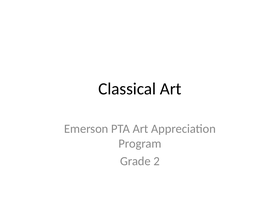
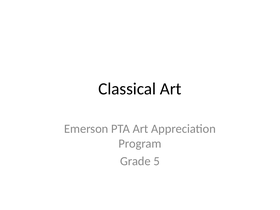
2: 2 -> 5
